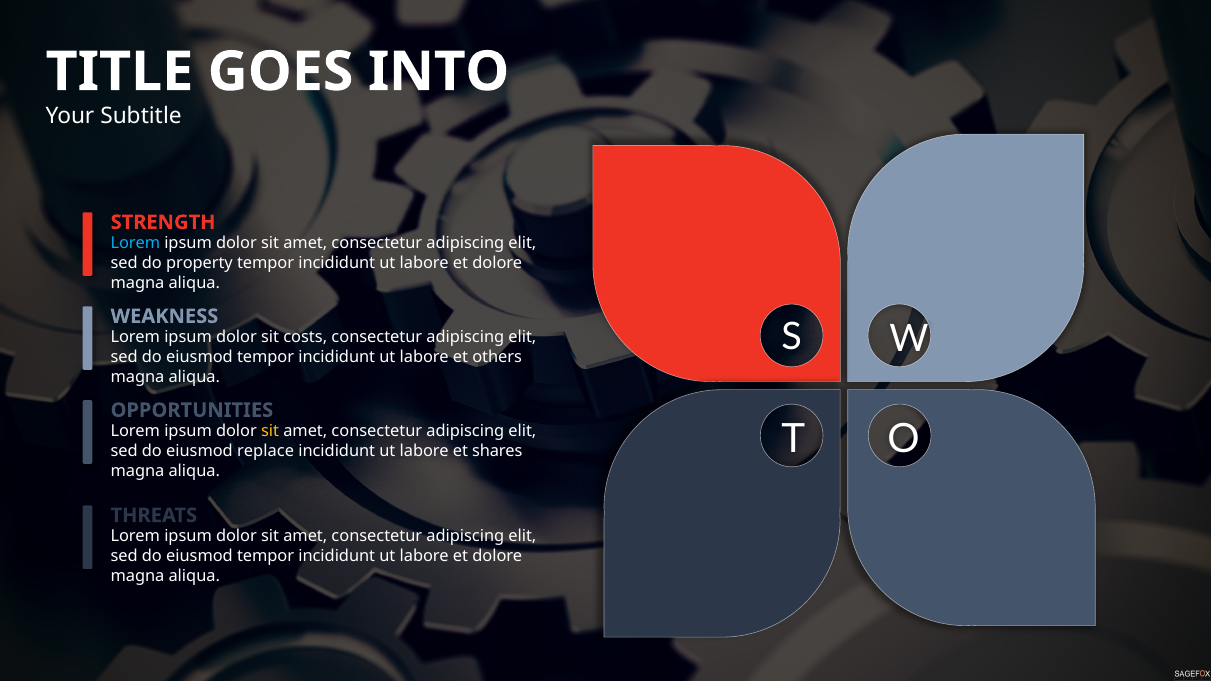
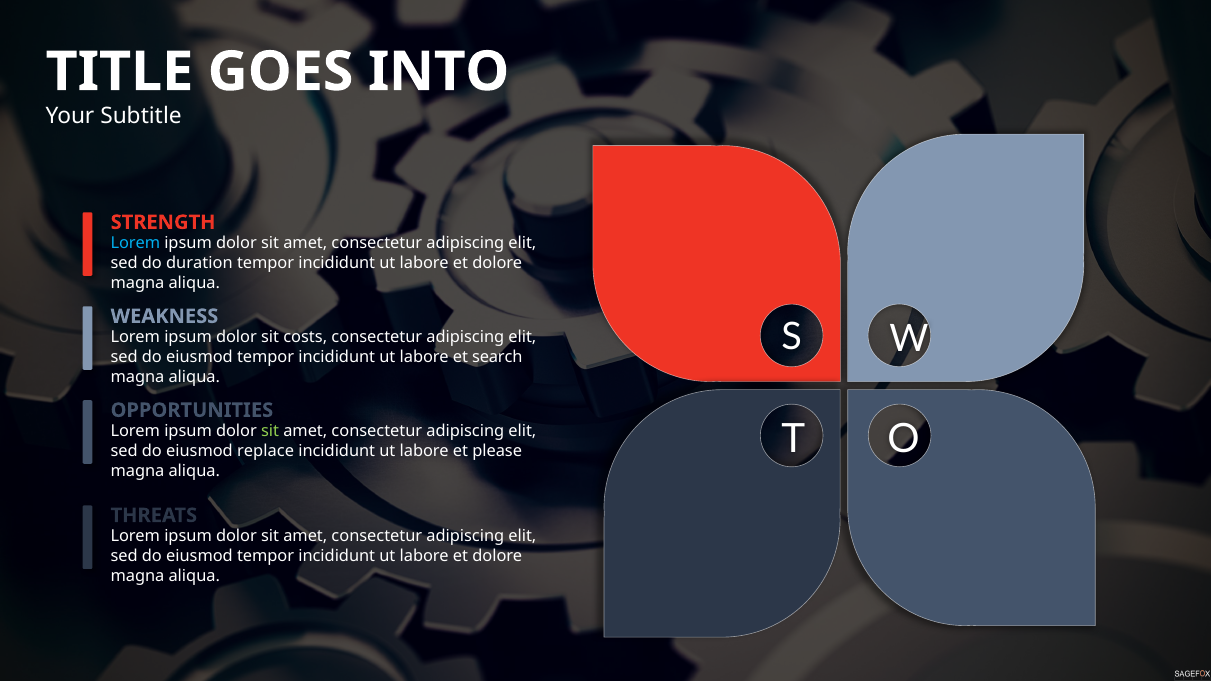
property: property -> duration
others: others -> search
sit at (270, 431) colour: yellow -> light green
shares: shares -> please
